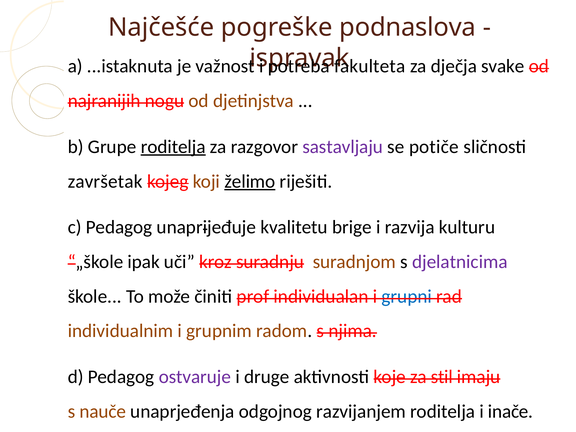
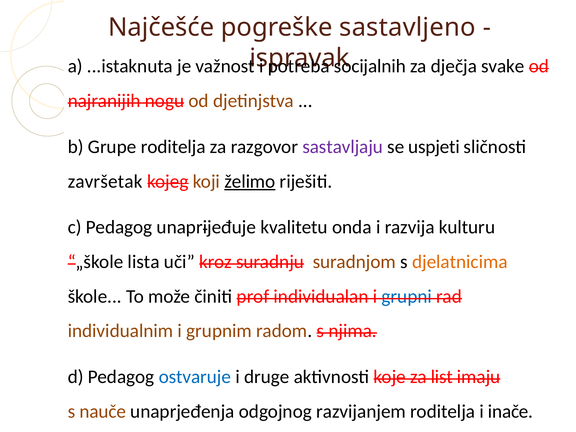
podnaslova: podnaslova -> sastavljeno
fakulteta: fakulteta -> socijalnih
roditelja at (173, 147) underline: present -> none
potiče: potiče -> uspjeti
brige: brige -> onda
ipak: ipak -> lista
djelatnicima colour: purple -> orange
ostvaruje colour: purple -> blue
stil: stil -> list
